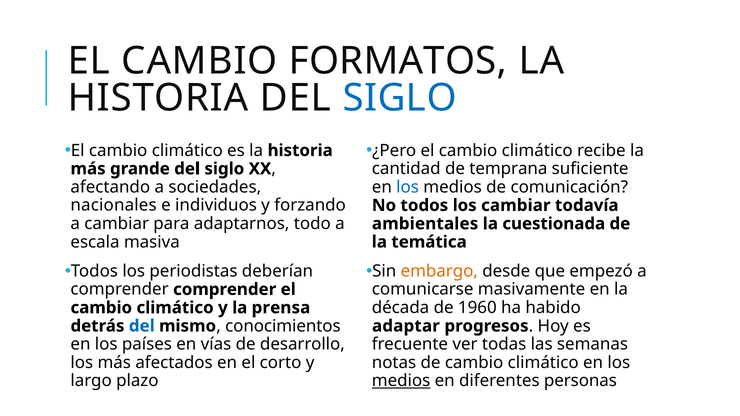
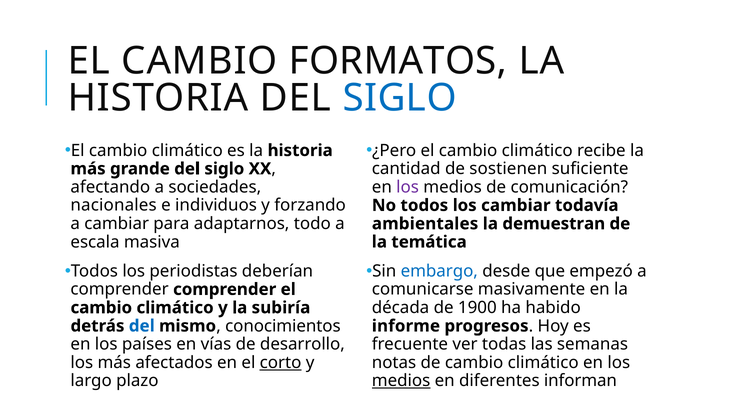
temprana: temprana -> sostienen
los at (408, 187) colour: blue -> purple
cuestionada: cuestionada -> demuestran
embargo colour: orange -> blue
1960: 1960 -> 1900
prensa: prensa -> subiría
adaptar: adaptar -> informe
corto underline: none -> present
personas: personas -> informan
